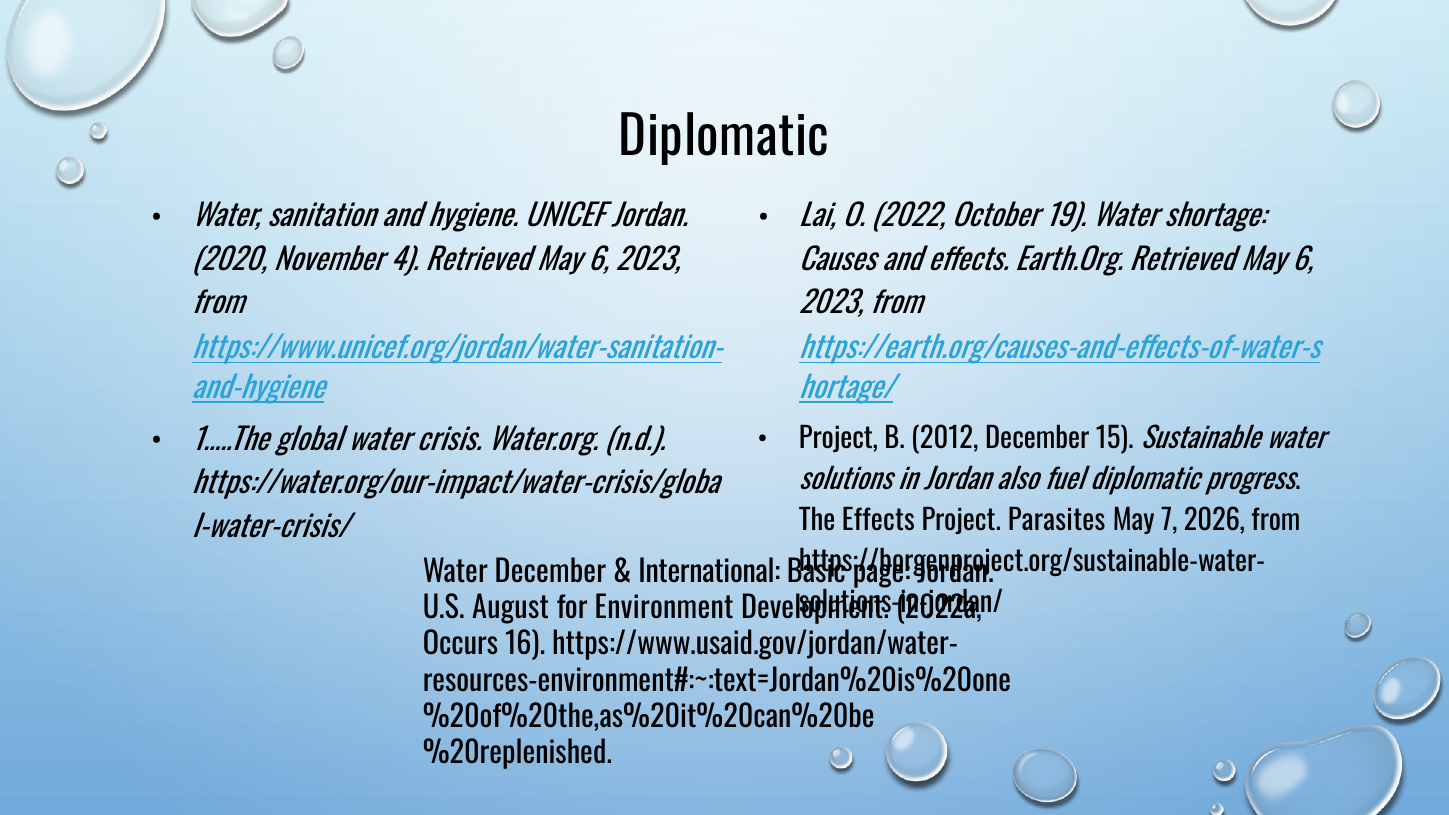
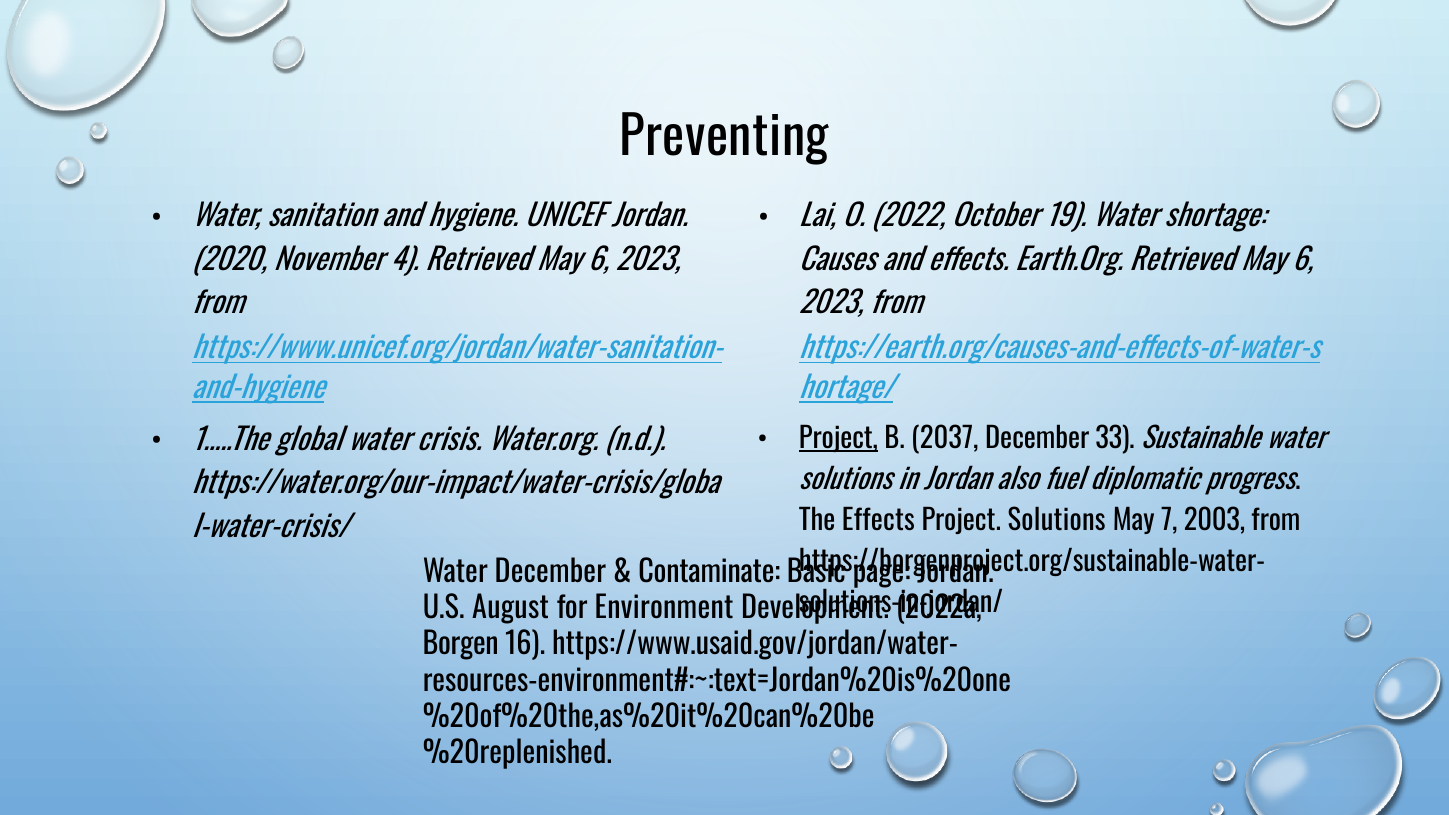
Diplomatic at (724, 138): Diplomatic -> Preventing
Project at (838, 439) underline: none -> present
2012: 2012 -> 2037
15: 15 -> 33
Project Parasites: Parasites -> Solutions
2026: 2026 -> 2003
International: International -> Contaminate
Occurs: Occurs -> Borgen
